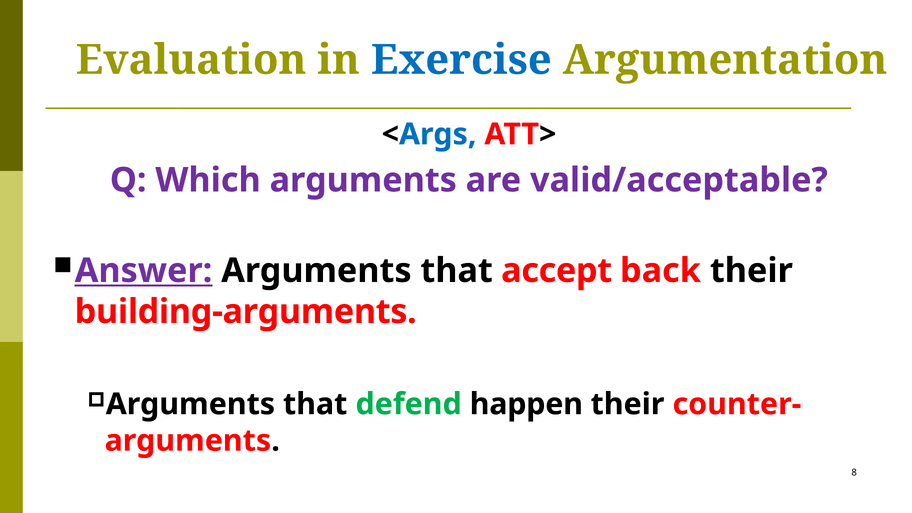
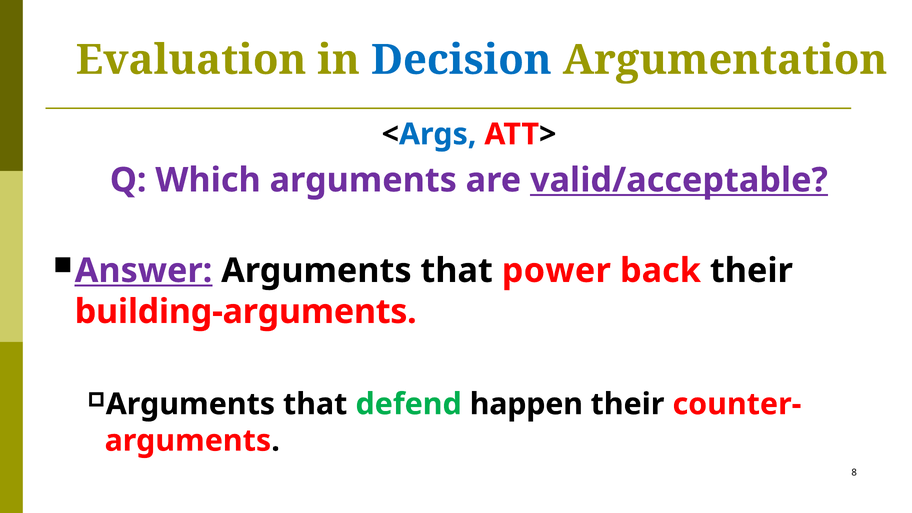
Exercise: Exercise -> Decision
valid/acceptable underline: none -> present
accept: accept -> power
